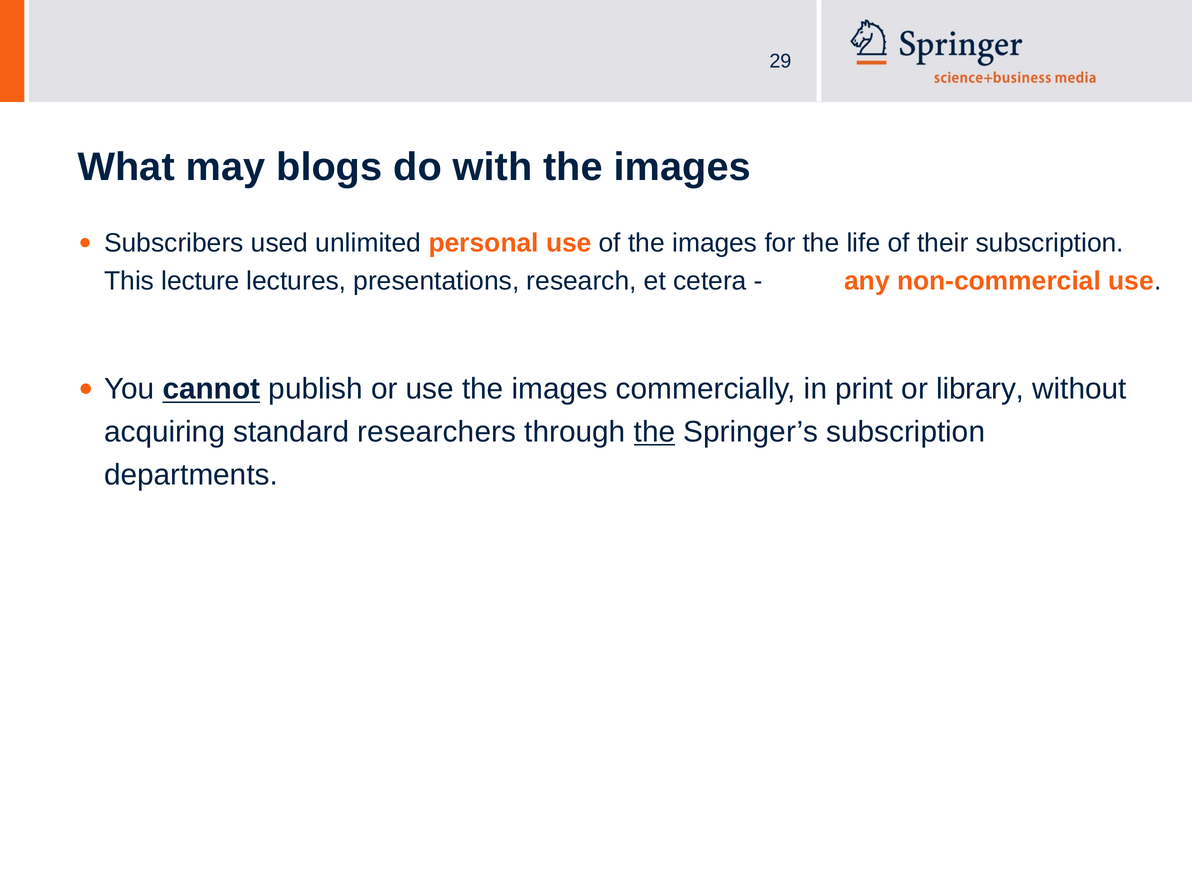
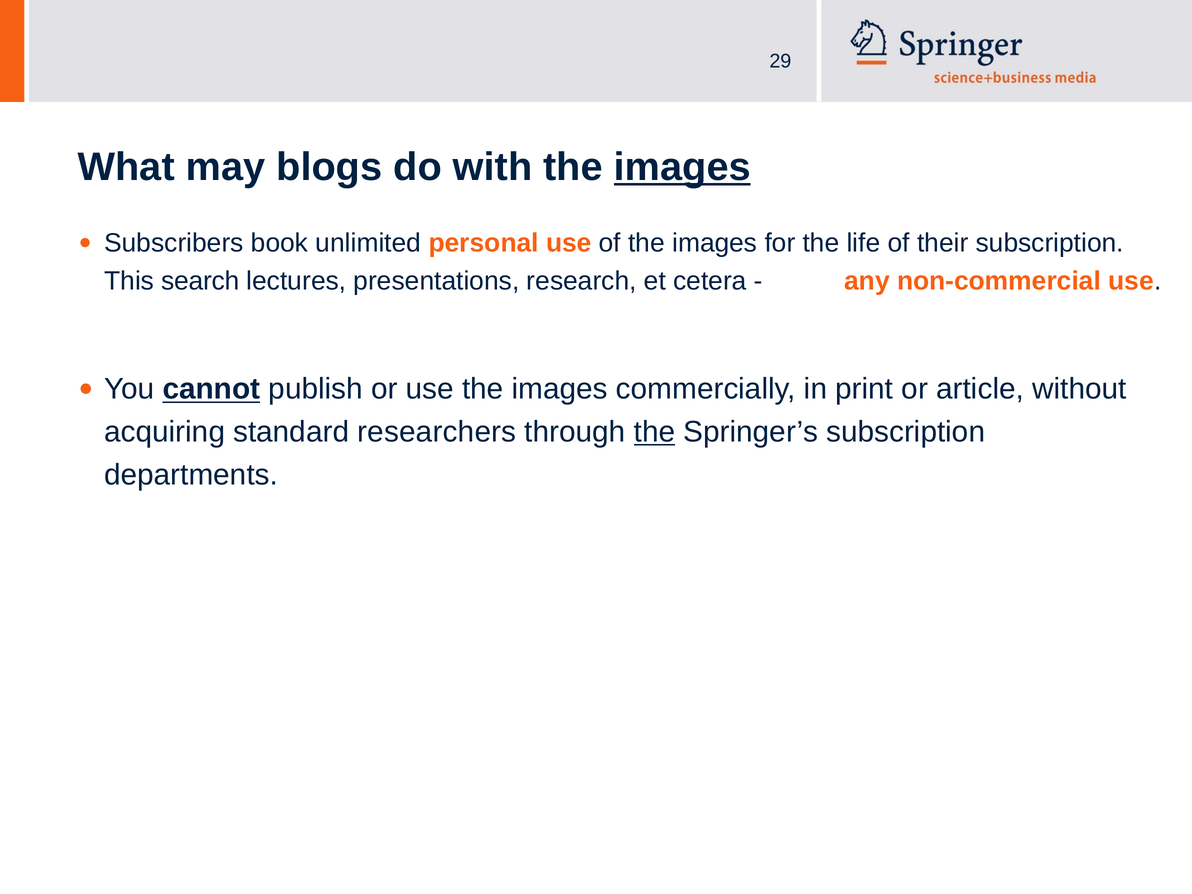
images at (682, 167) underline: none -> present
used: used -> book
lecture: lecture -> search
library: library -> article
